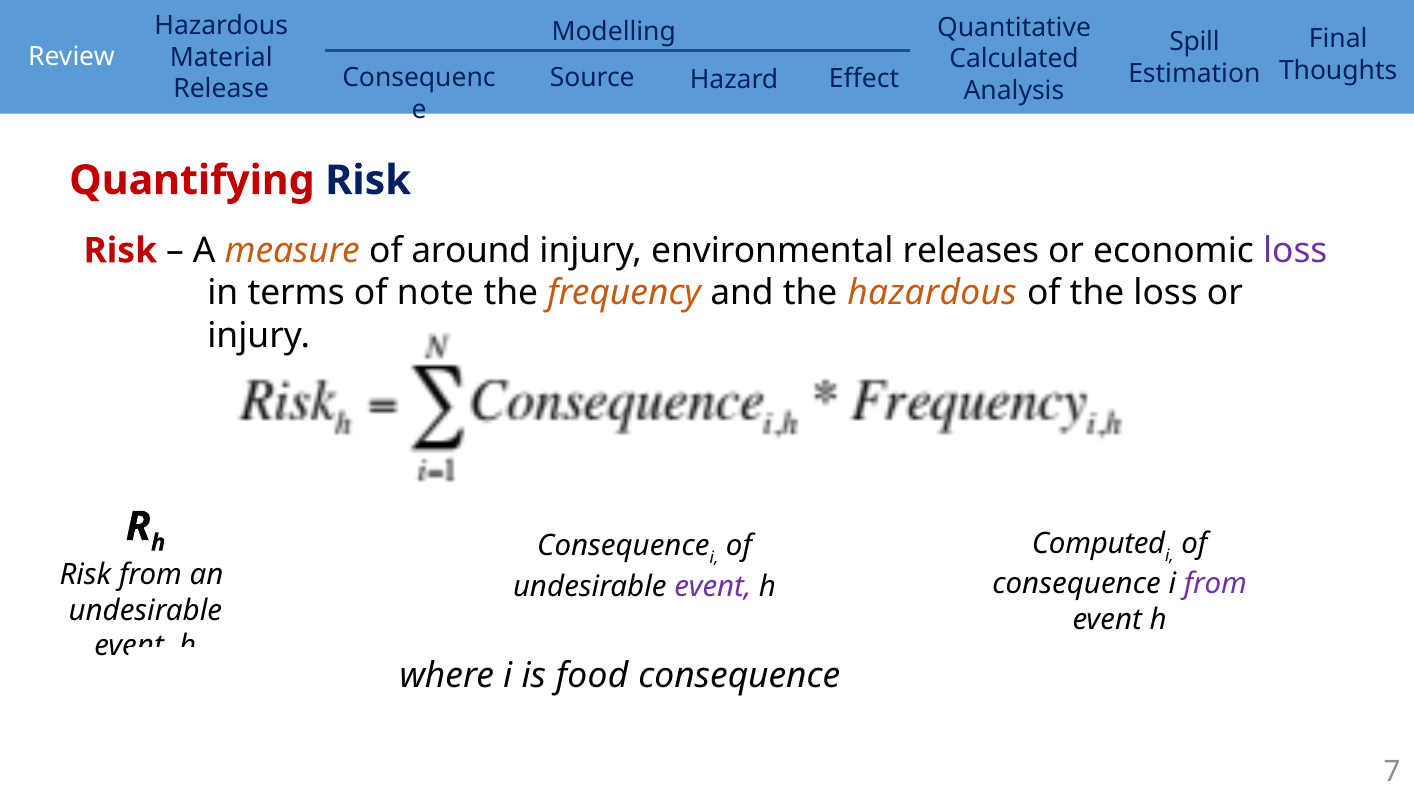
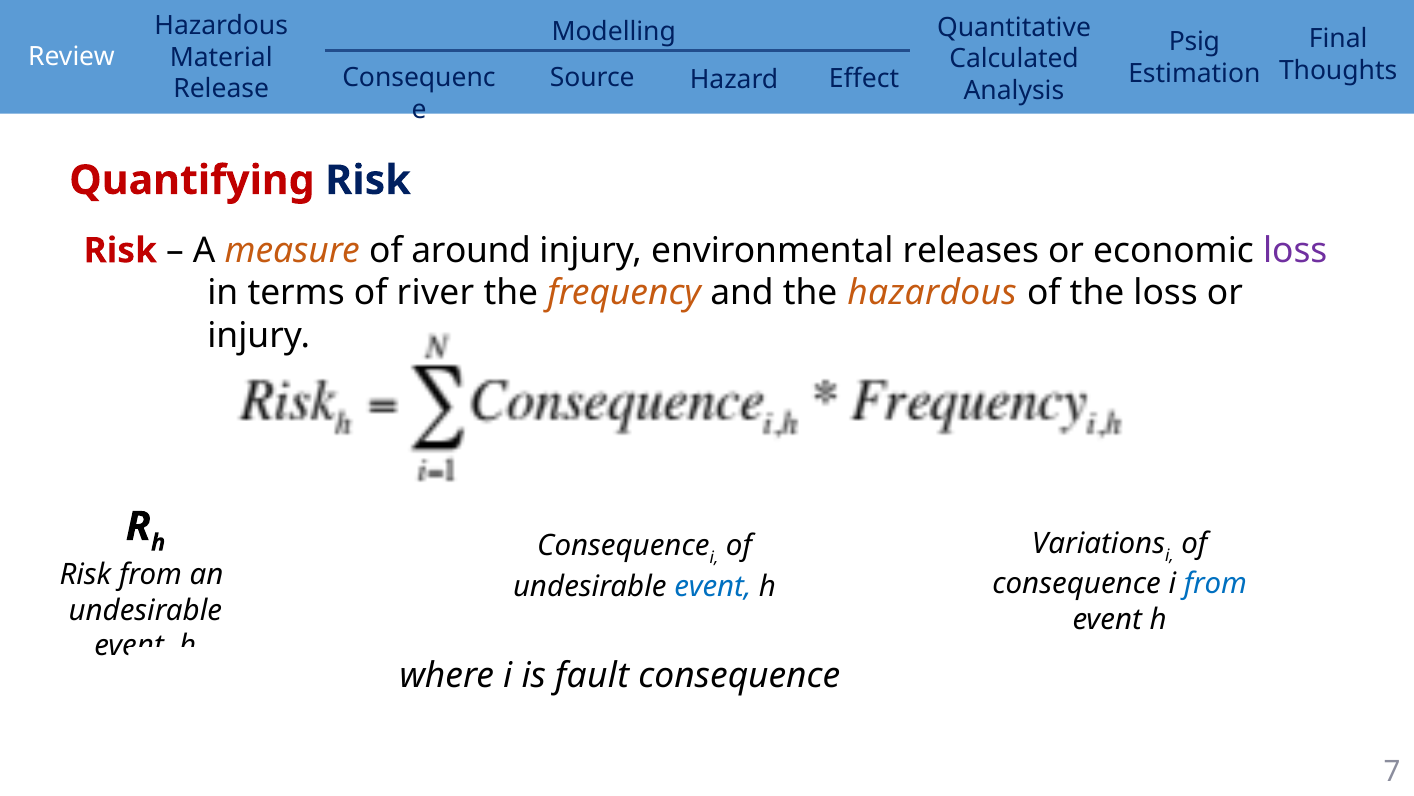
Spill: Spill -> Psig
note: note -> river
Computed: Computed -> Variations
from at (1215, 584) colour: purple -> blue
event at (713, 586) colour: purple -> blue
food: food -> fault
